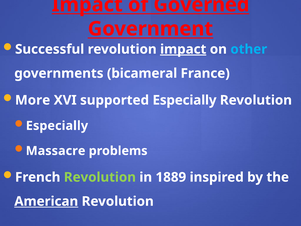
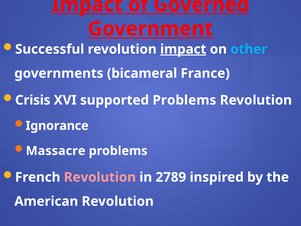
More: More -> Crisis
supported Especially: Especially -> Problems
Especially at (57, 126): Especially -> Ignorance
Revolution at (100, 177) colour: light green -> pink
1889: 1889 -> 2789
American underline: present -> none
